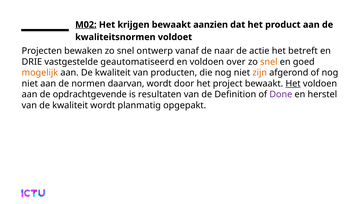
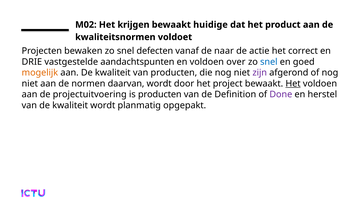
M02 underline: present -> none
aanzien: aanzien -> huidige
ontwerp: ontwerp -> defecten
betreft: betreft -> correct
geautomatiseerd: geautomatiseerd -> aandachtspunten
snel at (269, 62) colour: orange -> blue
zijn colour: orange -> purple
opdrachtgevende: opdrachtgevende -> projectuitvoering
is resultaten: resultaten -> producten
